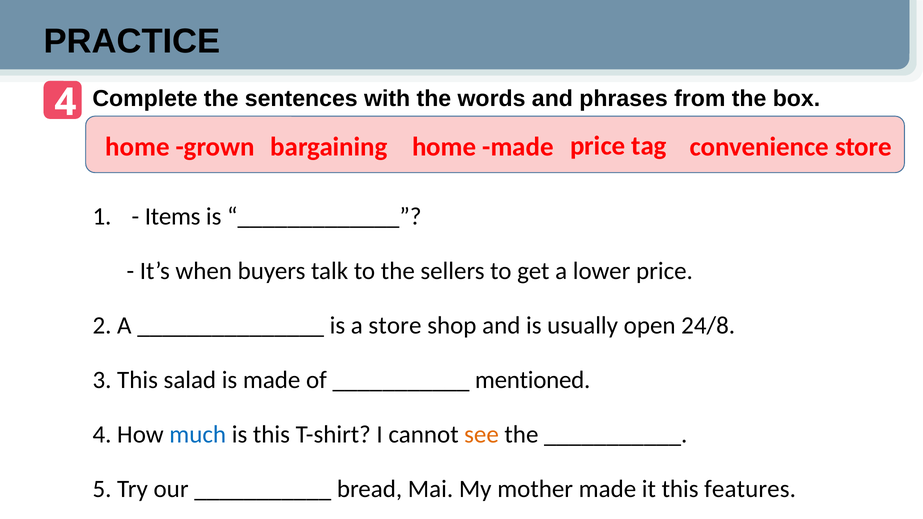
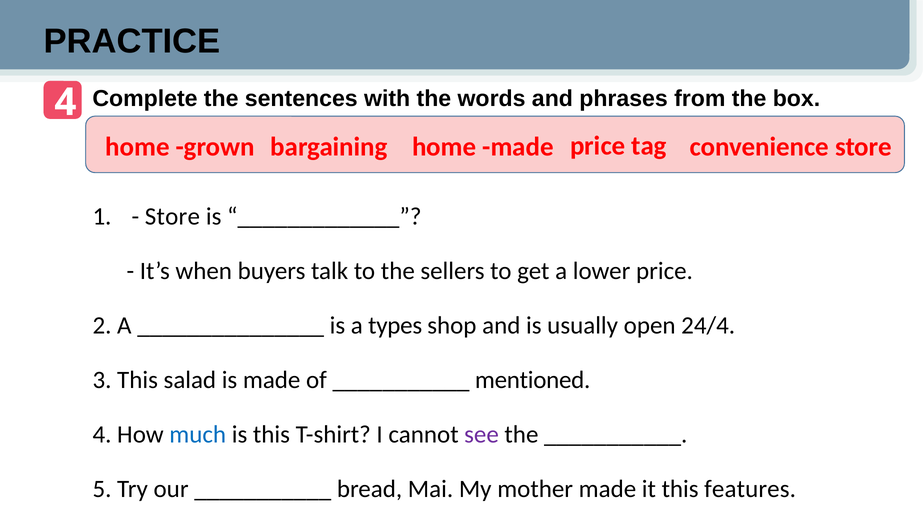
Items at (173, 216): Items -> Store
a store: store -> types
24/8: 24/8 -> 24/4
see colour: orange -> purple
